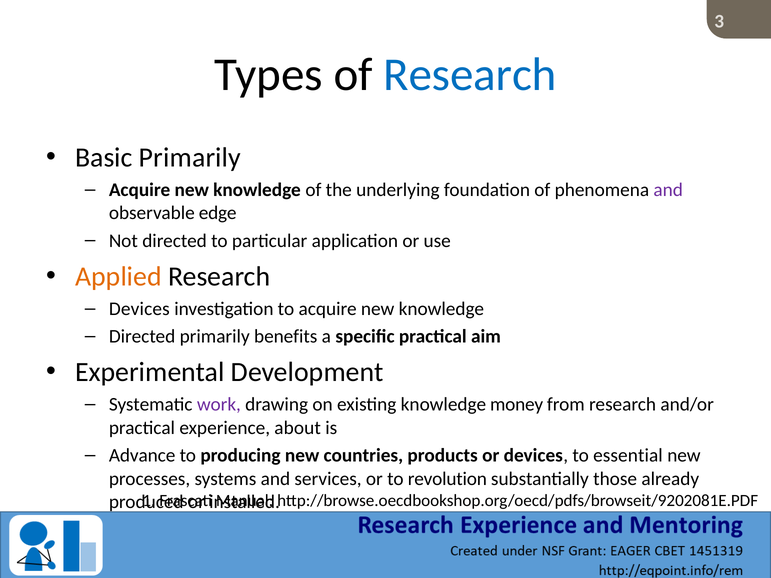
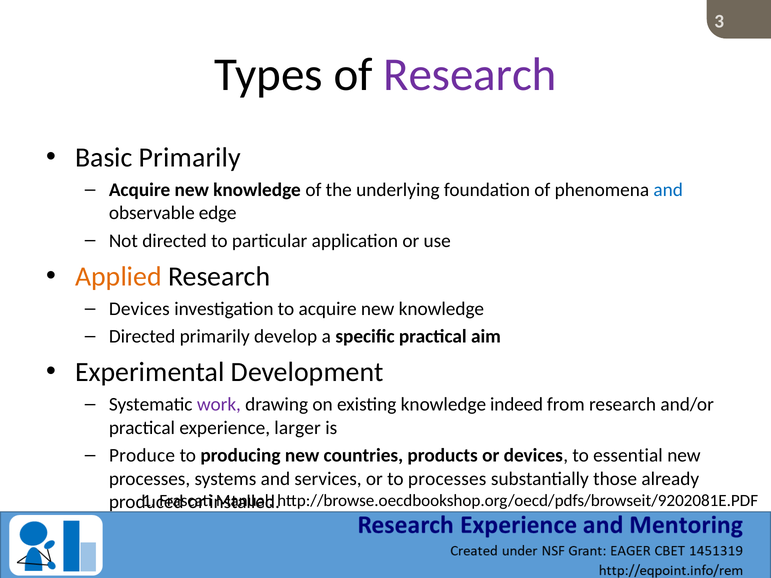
Research at (470, 75) colour: blue -> purple
and at (668, 190) colour: purple -> blue
benefits: benefits -> develop
money: money -> indeed
about: about -> larger
Advance: Advance -> Produce
to revolution: revolution -> processes
